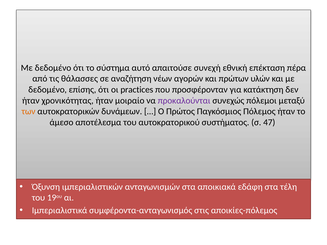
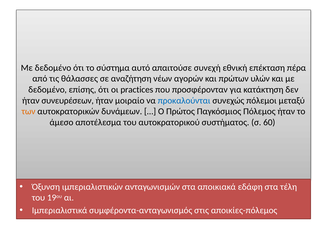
χρονικότητας: χρονικότητας -> συνευρέσεων
προκαλούνται colour: purple -> blue
47: 47 -> 60
